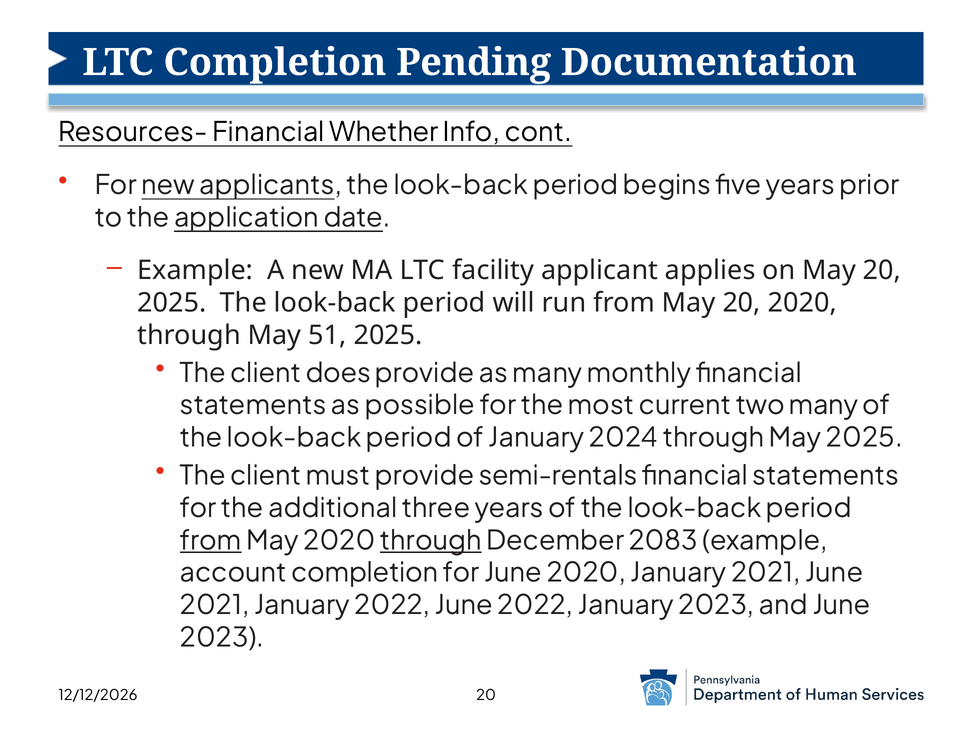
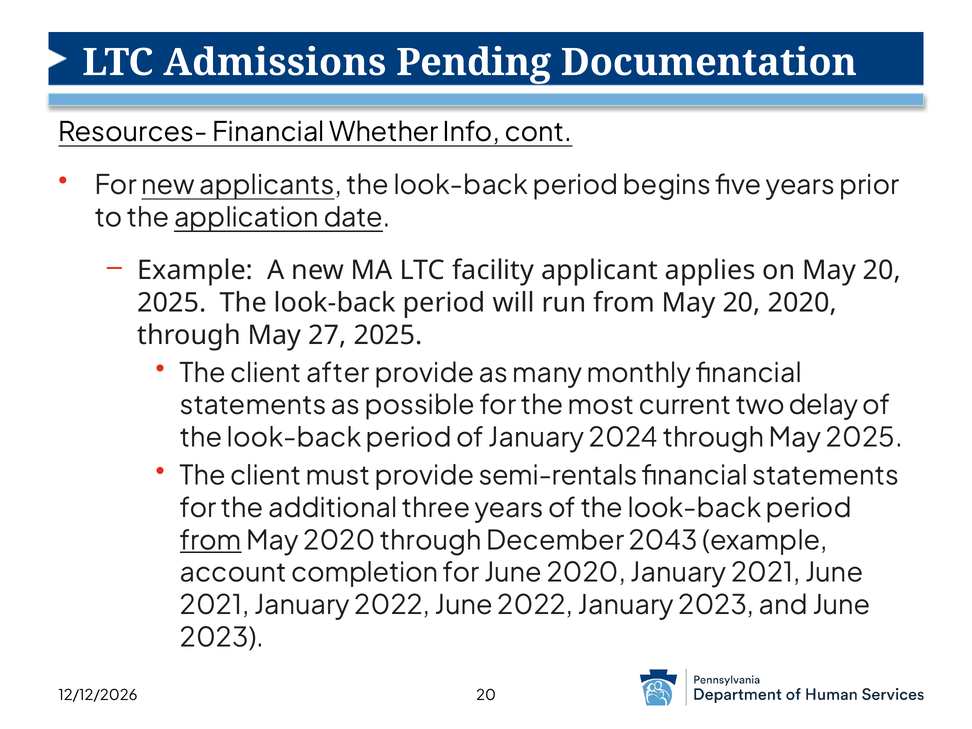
LTC Completion: Completion -> Admissions
51: 51 -> 27
does: does -> after
two many: many -> delay
through at (431, 541) underline: present -> none
2083: 2083 -> 2043
